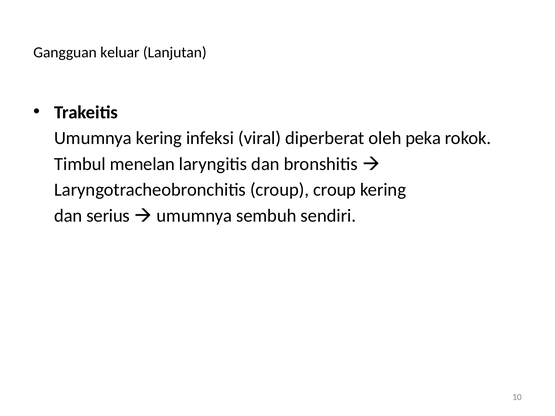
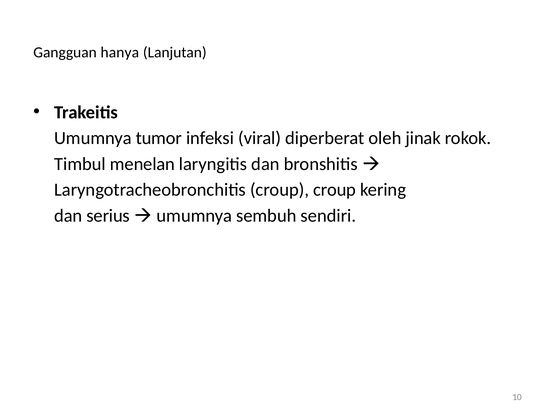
keluar: keluar -> hanya
Umumnya kering: kering -> tumor
peka: peka -> jinak
